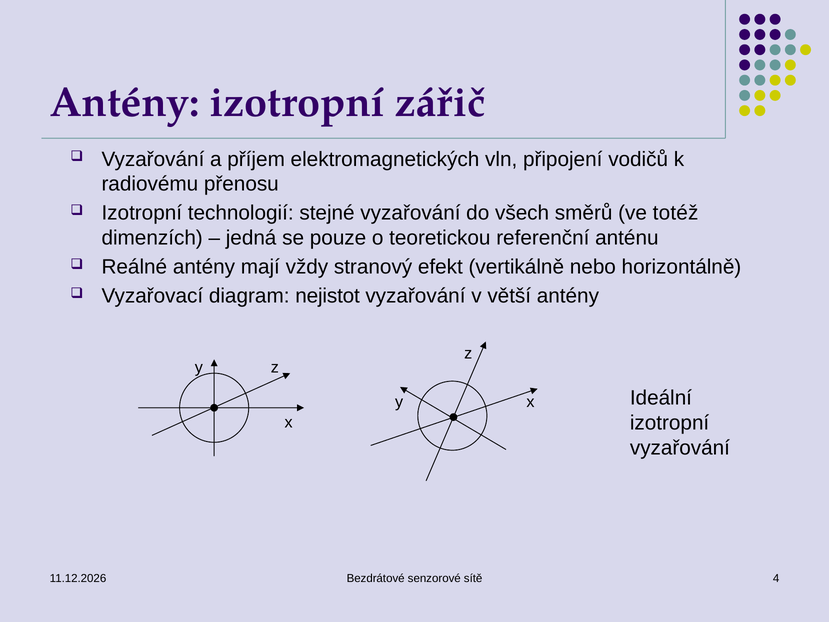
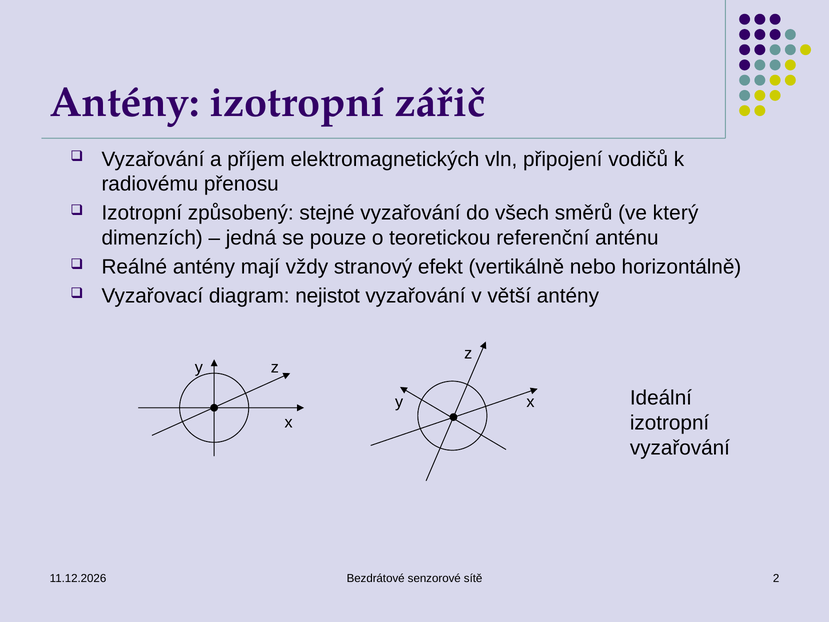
technologií: technologií -> způsobený
totéž: totéž -> který
4: 4 -> 2
